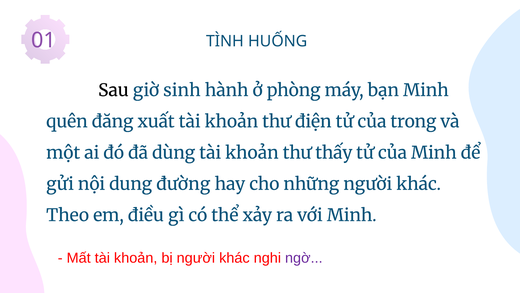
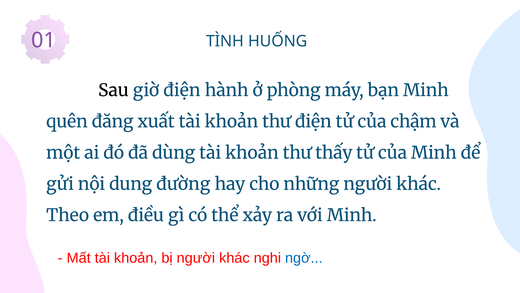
giờ sinh: sinh -> điện
trong: trong -> chậm
ngờ colour: purple -> blue
